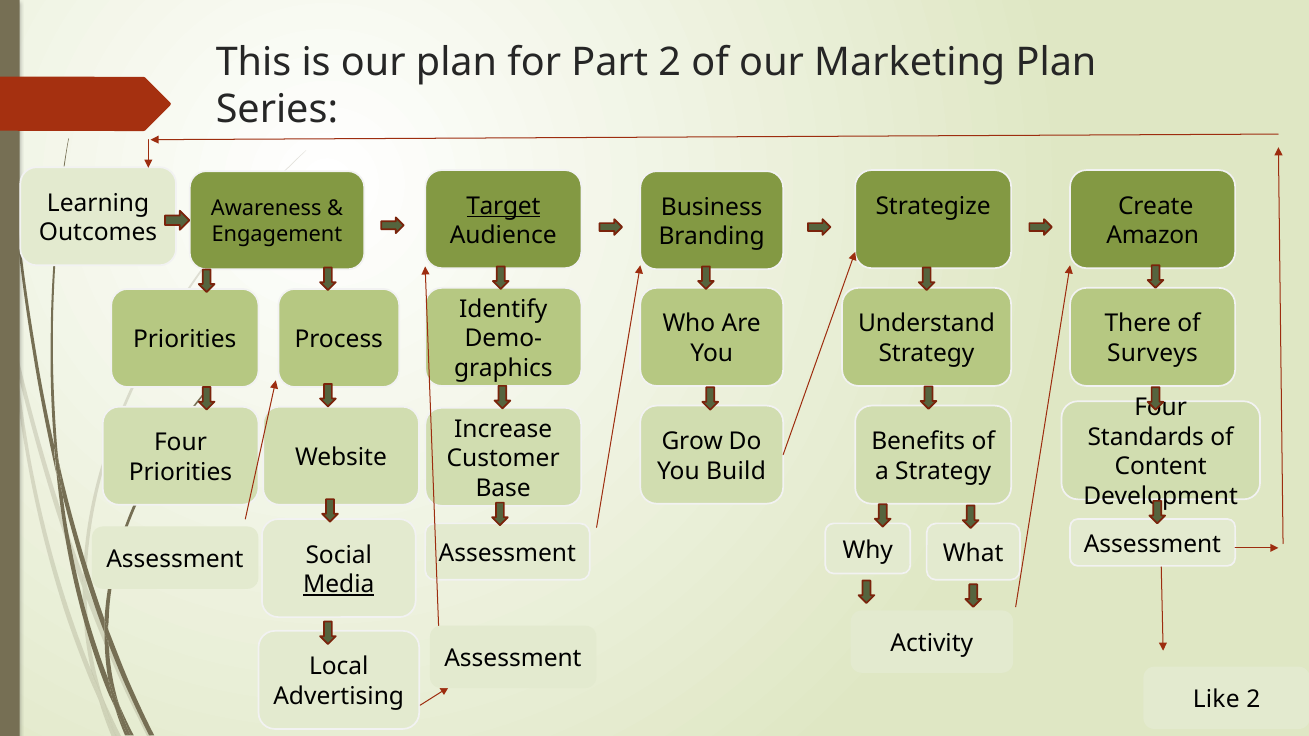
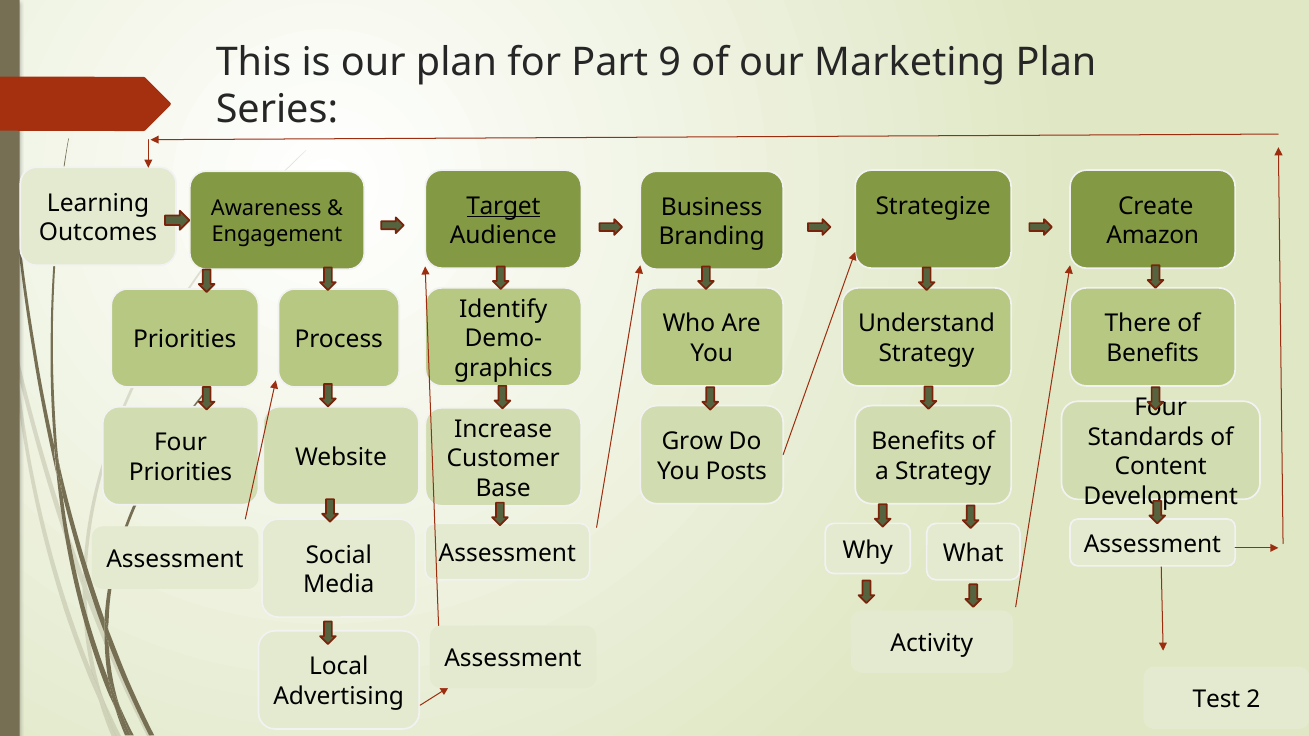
Part 2: 2 -> 9
Surveys at (1152, 353): Surveys -> Benefits
Build: Build -> Posts
Media underline: present -> none
Like: Like -> Test
